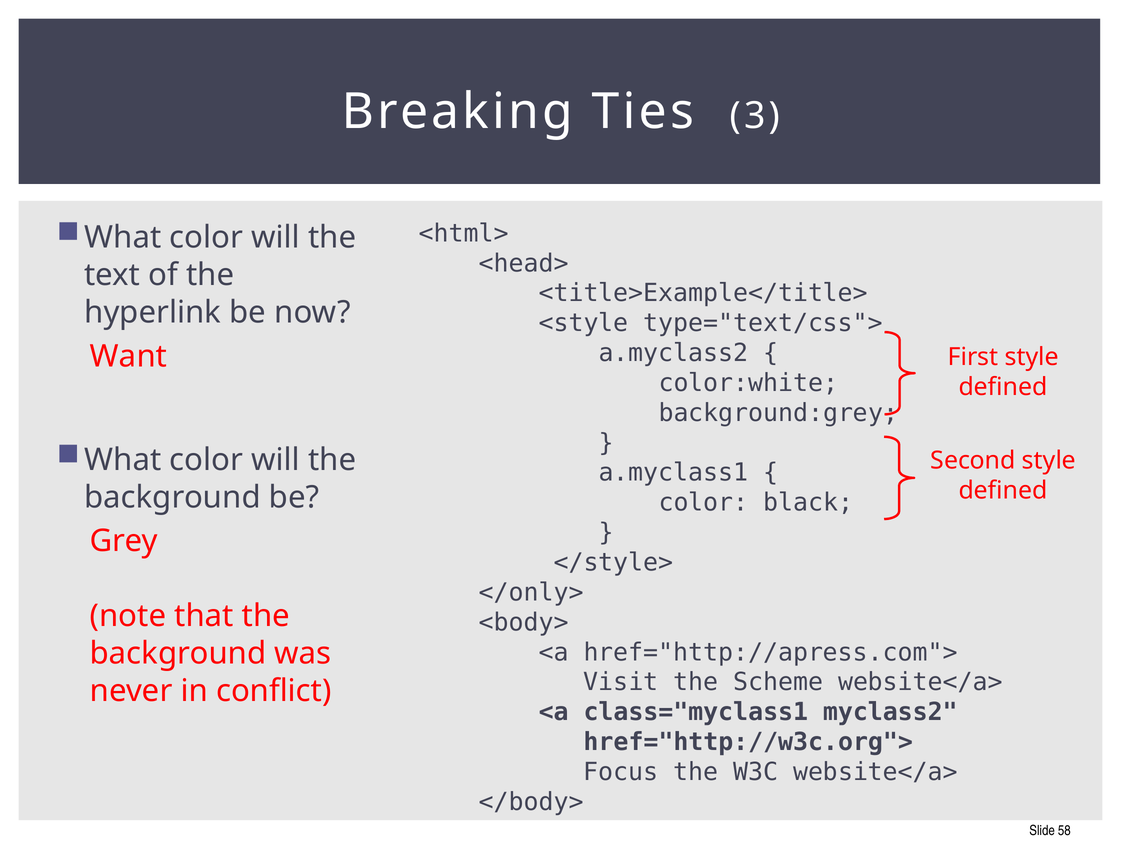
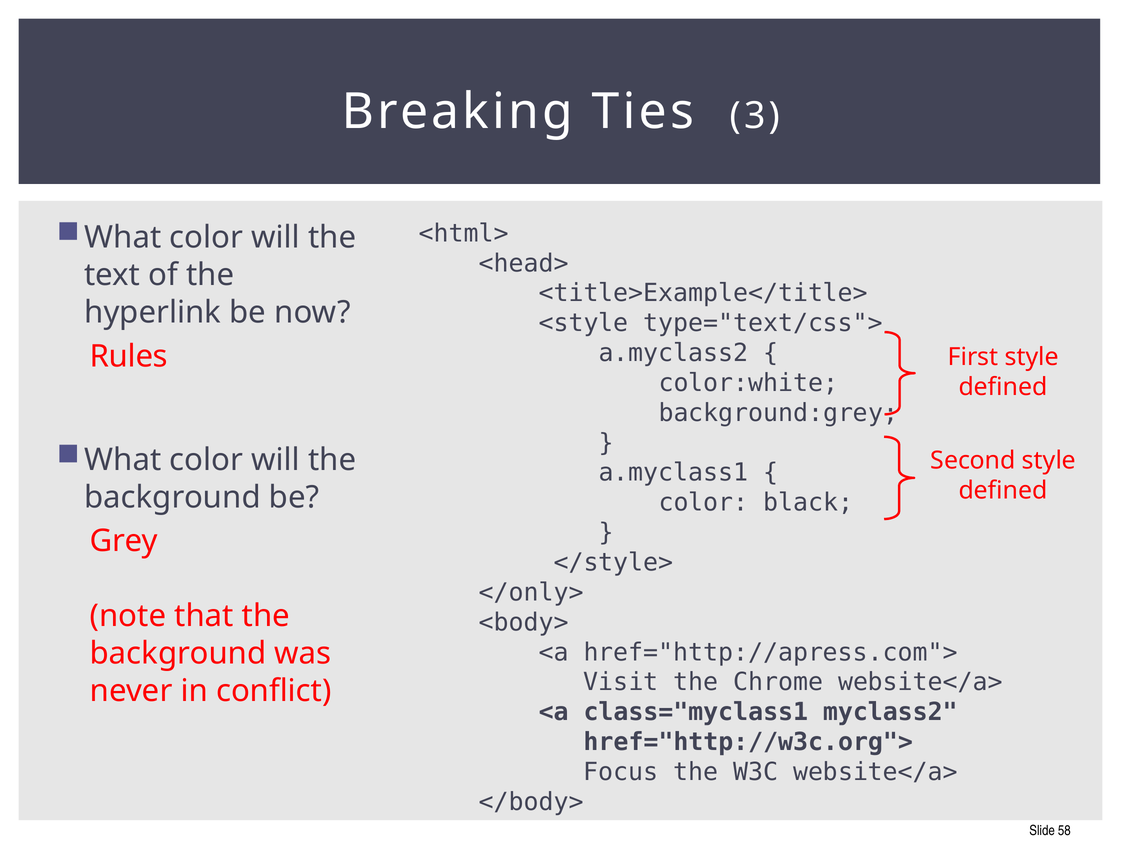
Want: Want -> Rules
Scheme: Scheme -> Chrome
